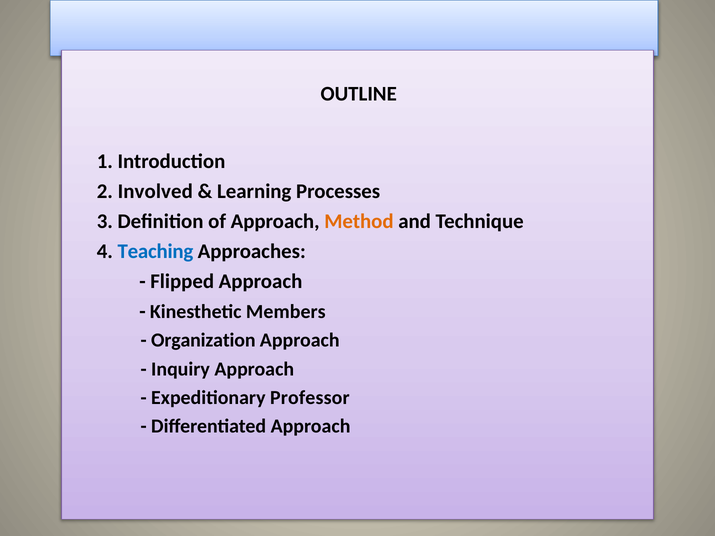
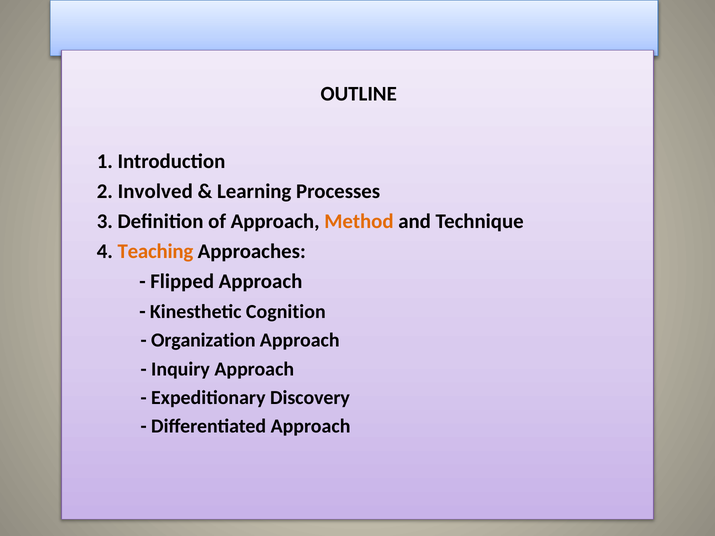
Teaching colour: blue -> orange
Members: Members -> Cognition
Professor: Professor -> Discovery
